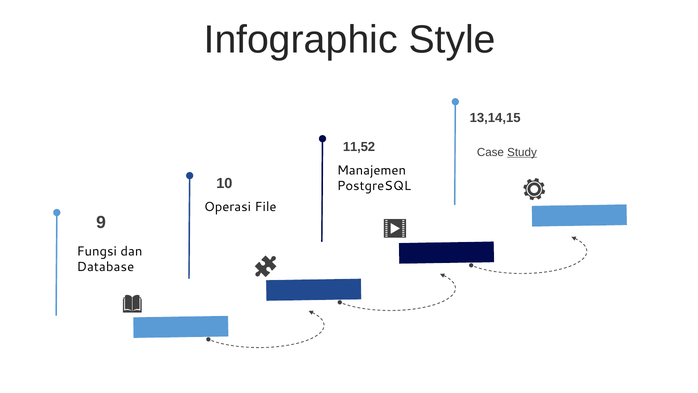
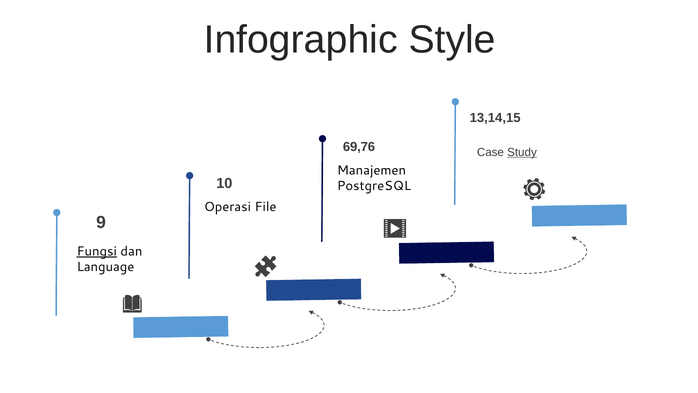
11,52: 11,52 -> 69,76
Fungsi underline: none -> present
Database: Database -> Language
